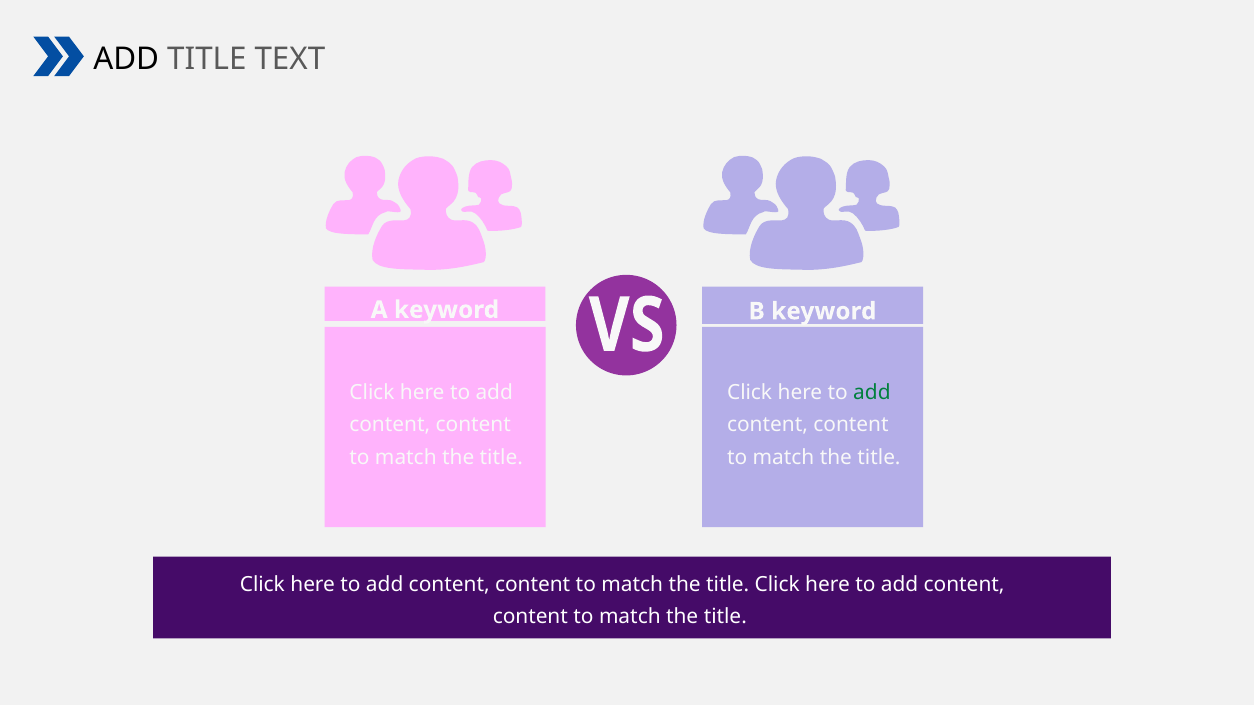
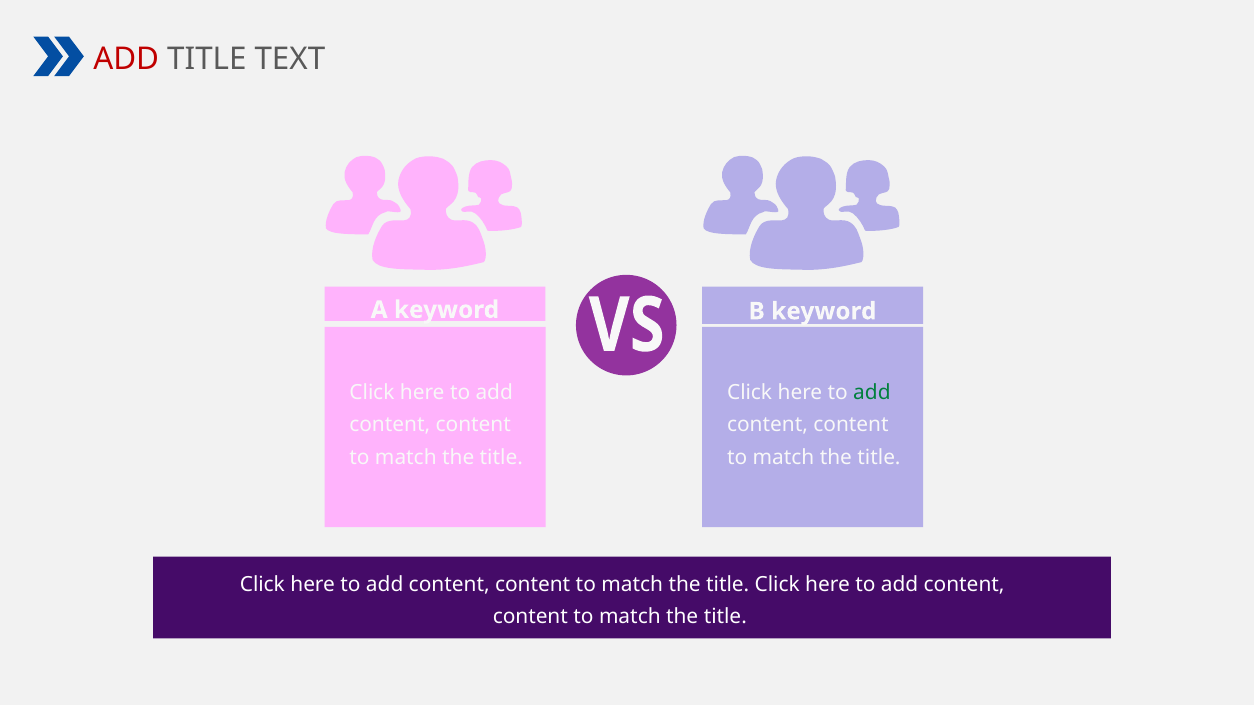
ADD at (126, 59) colour: black -> red
